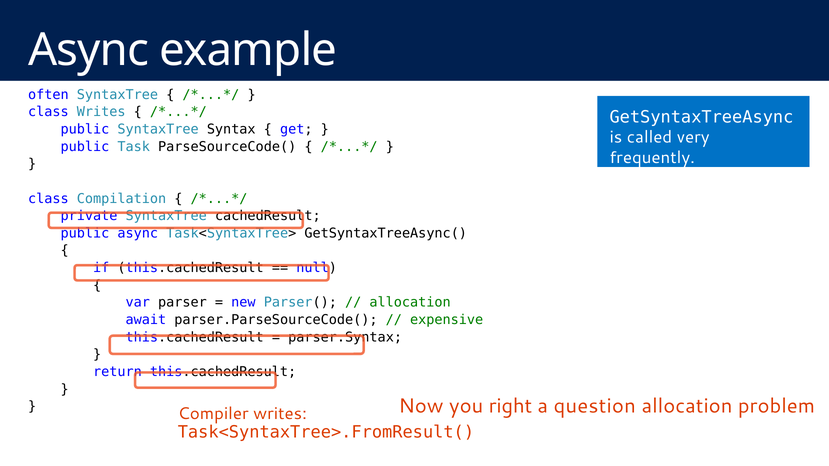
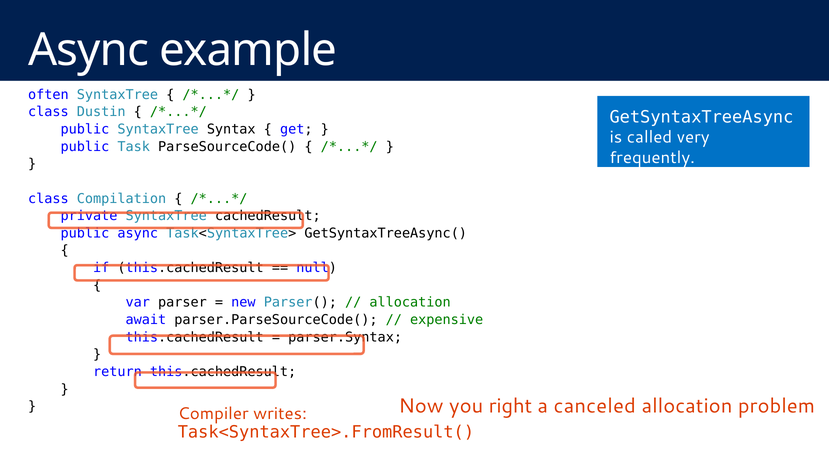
class Writes: Writes -> Dustin
question: question -> canceled
